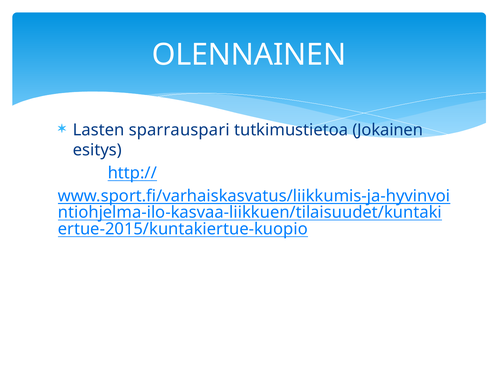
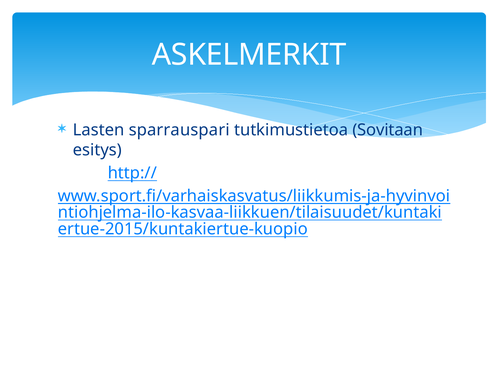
OLENNAINEN: OLENNAINEN -> ASKELMERKIT
Jokainen: Jokainen -> Sovitaan
